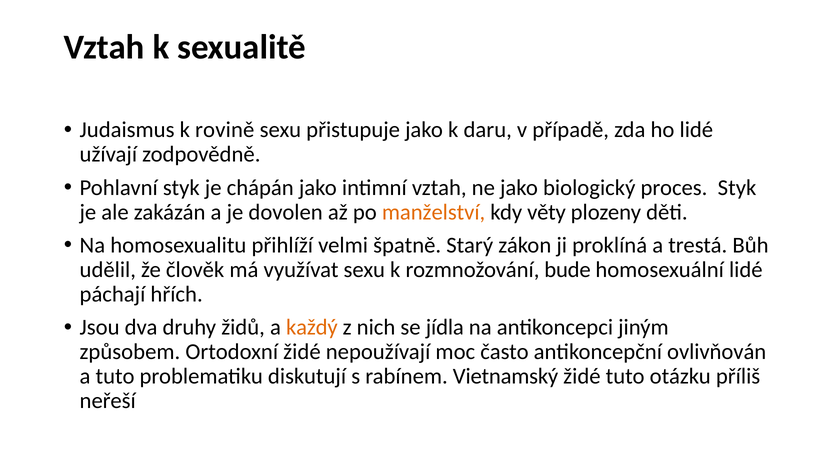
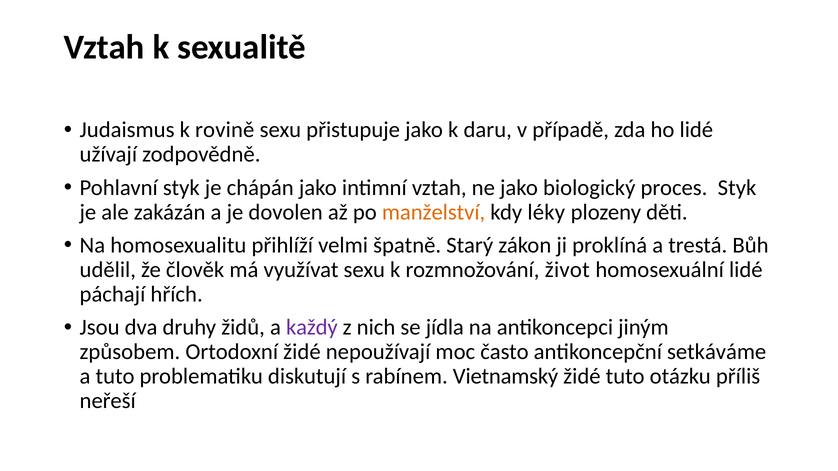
věty: věty -> léky
bude: bude -> život
každý colour: orange -> purple
ovlivňován: ovlivňován -> setkáváme
